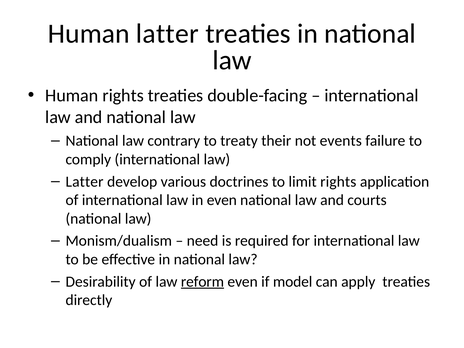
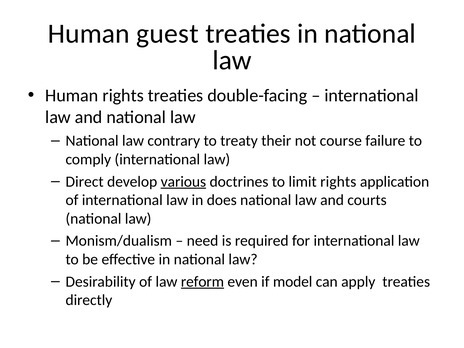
Human latter: latter -> guest
events: events -> course
Latter at (85, 182): Latter -> Direct
various underline: none -> present
in even: even -> does
